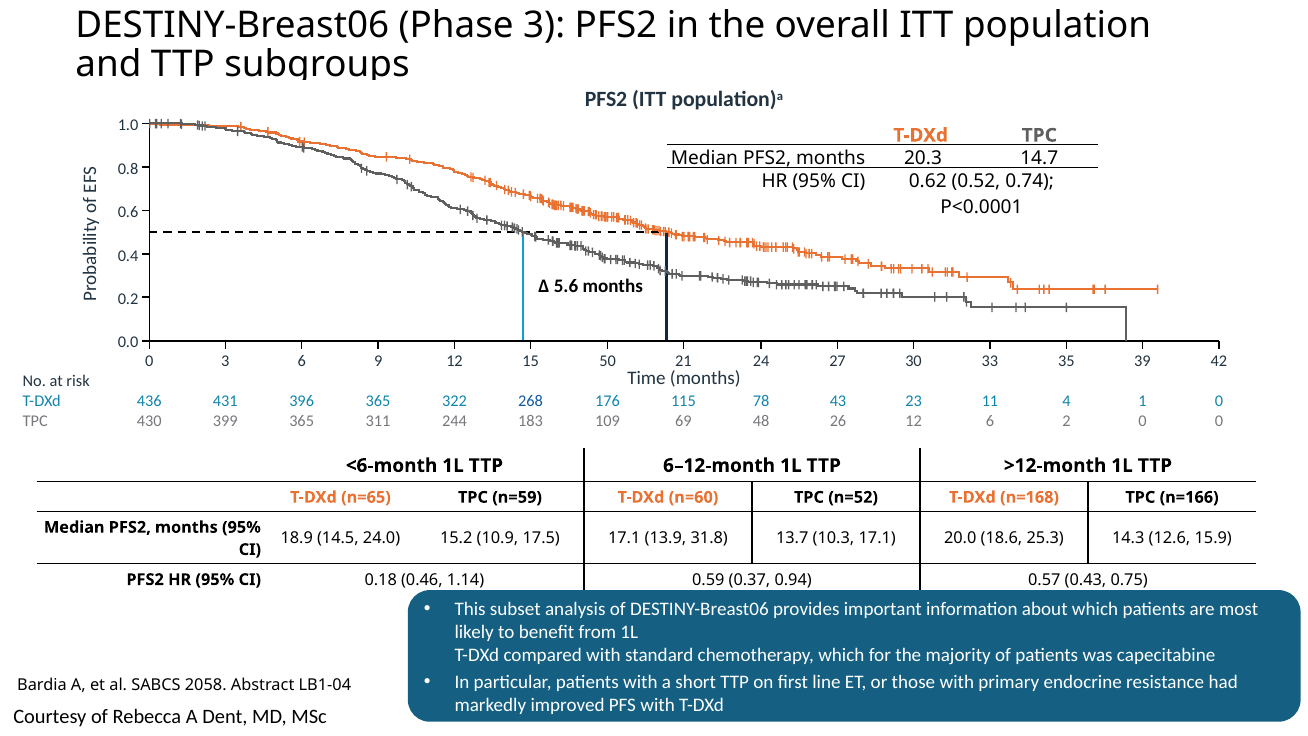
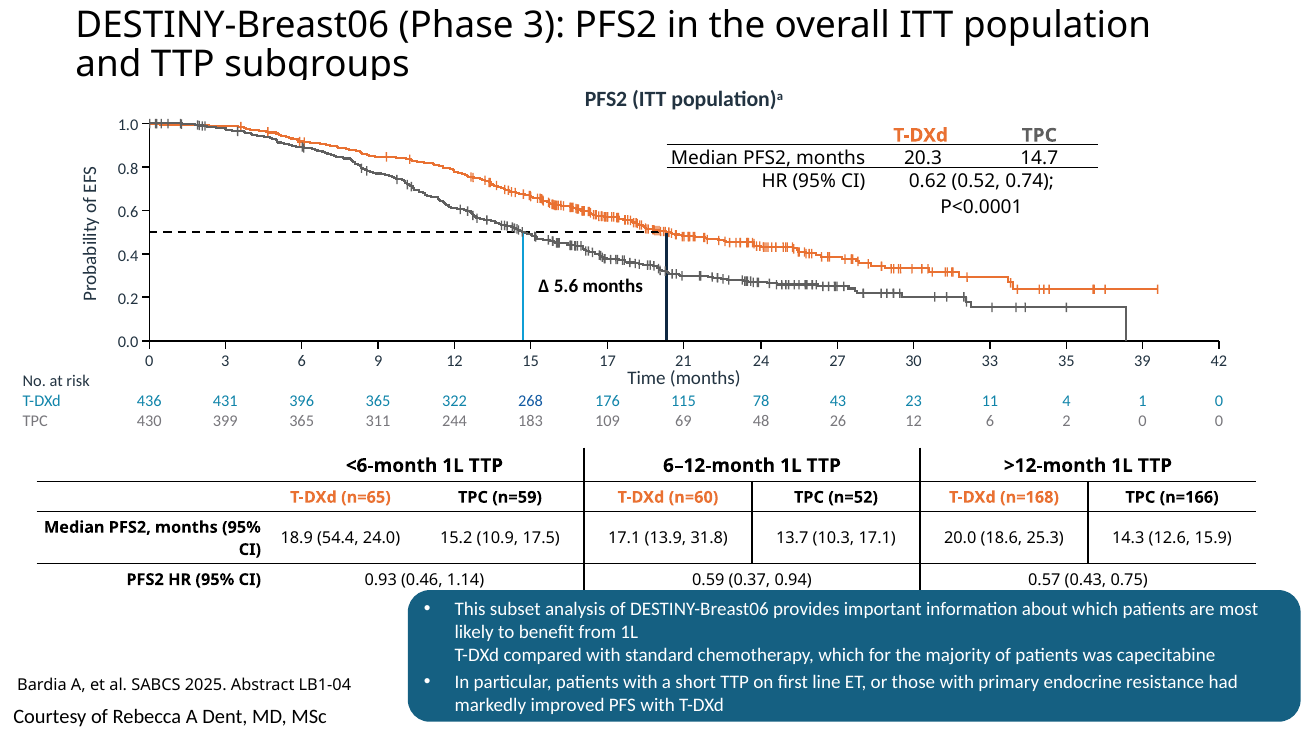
50: 50 -> 17
14.5: 14.5 -> 54.4
0.18: 0.18 -> 0.93
2058: 2058 -> 2025
